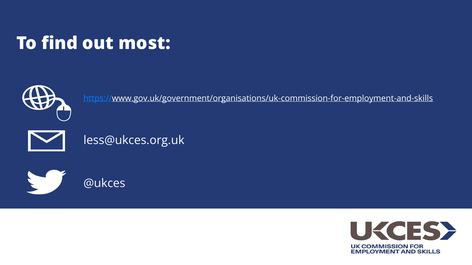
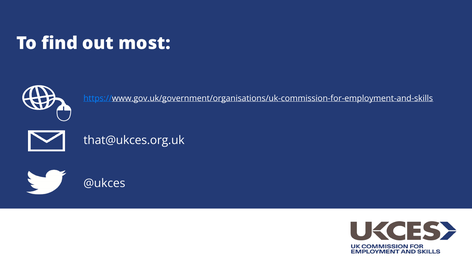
less@ukces.org.uk: less@ukces.org.uk -> that@ukces.org.uk
